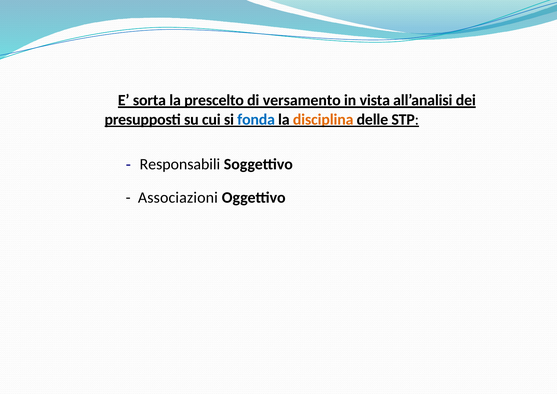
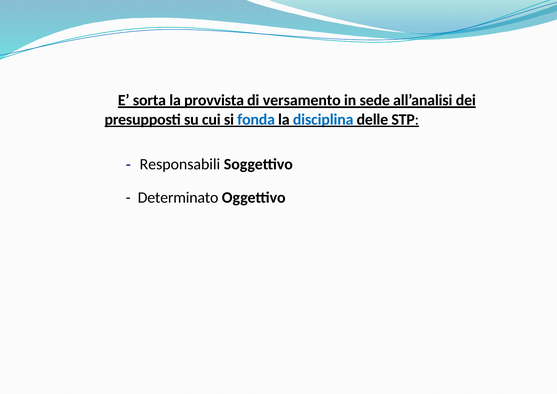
prescelto: prescelto -> provvista
vista: vista -> sede
disciplina colour: orange -> blue
Associazioni: Associazioni -> Determinato
